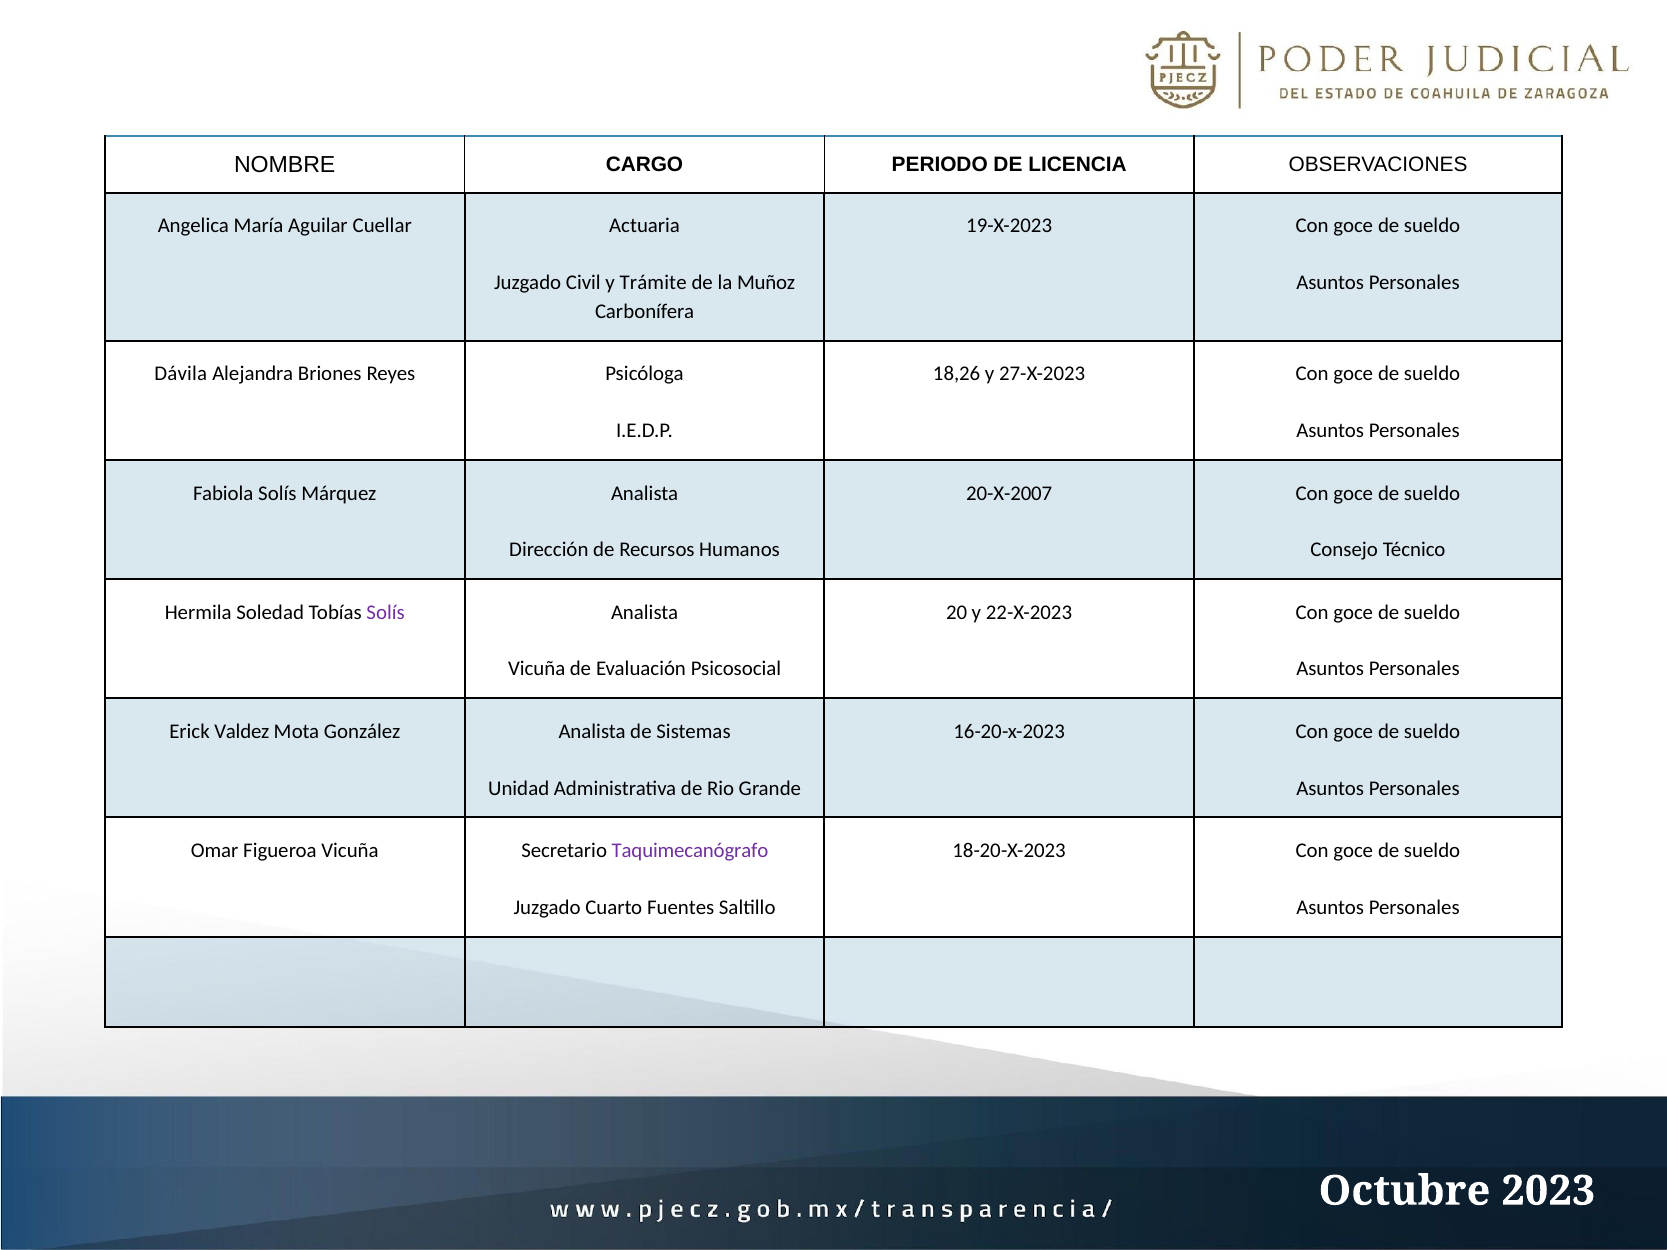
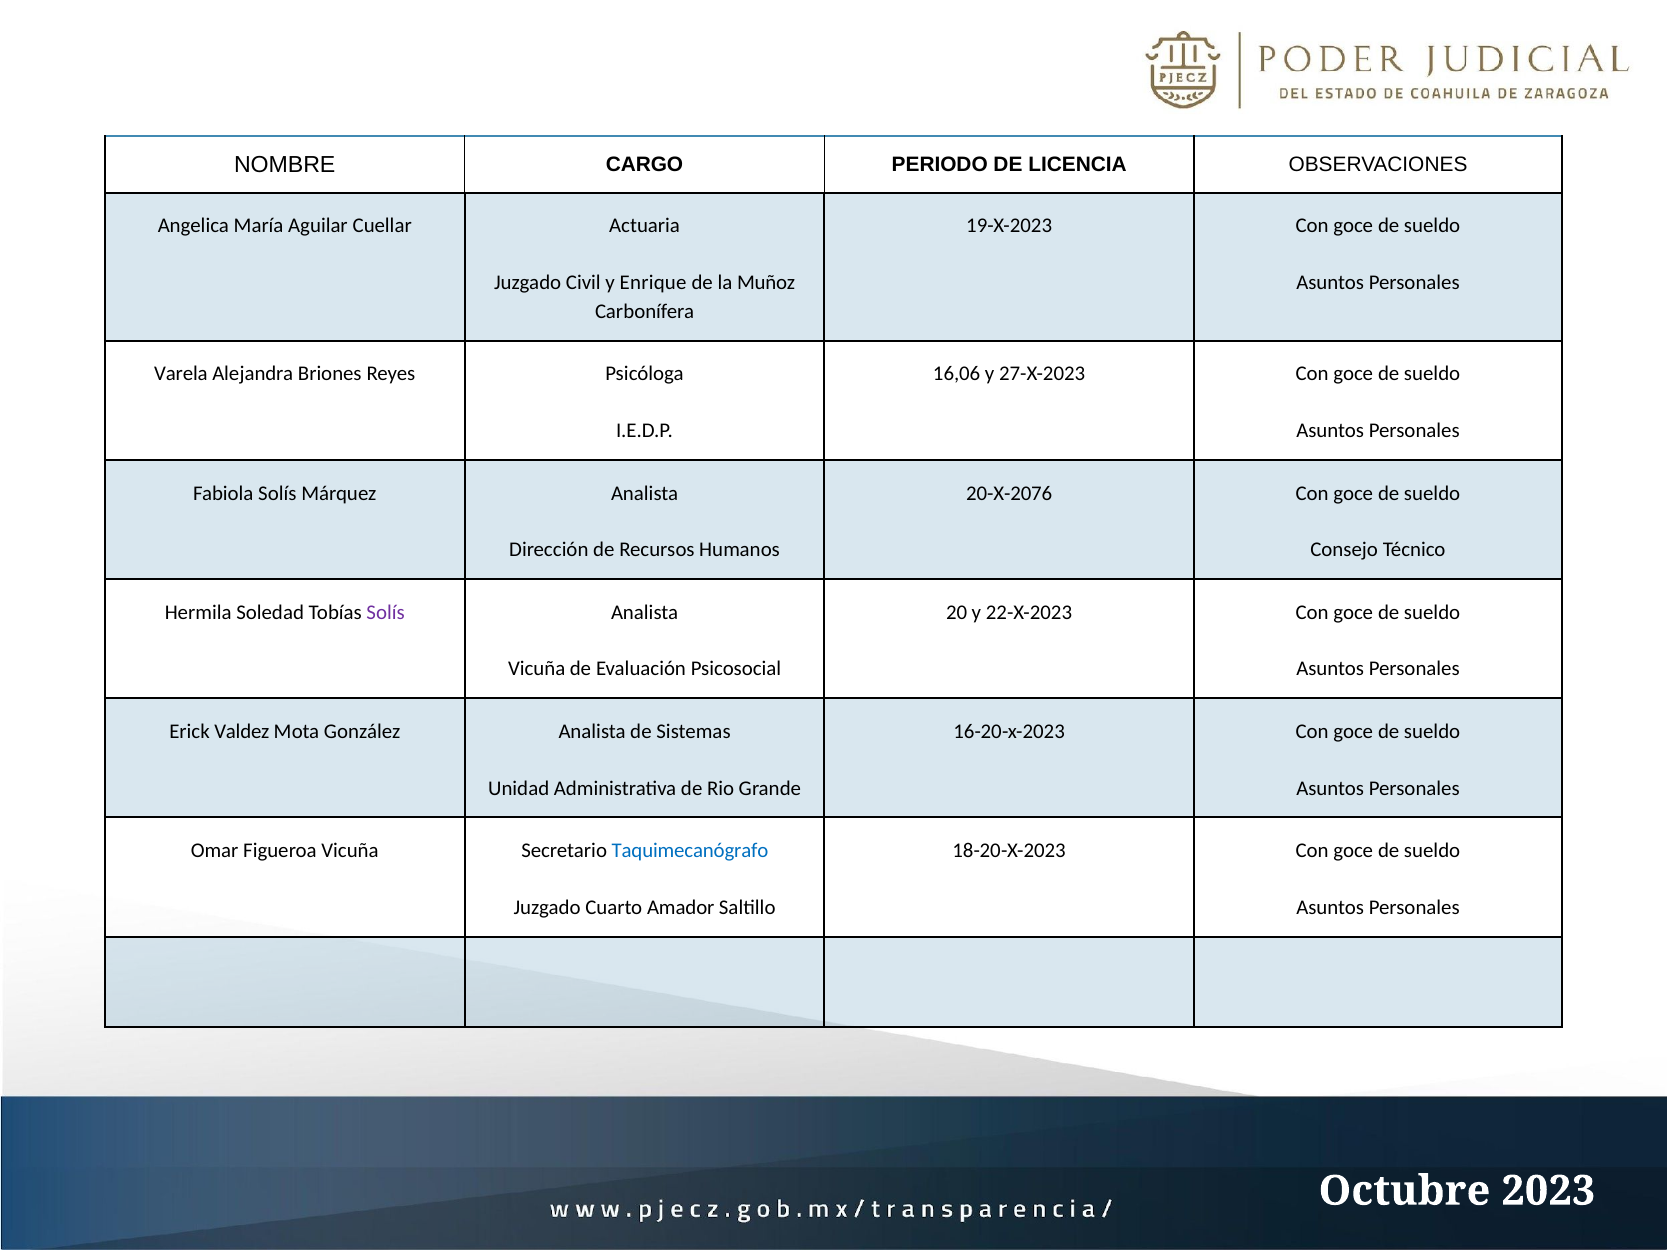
Trámite: Trámite -> Enrique
Dávila: Dávila -> Varela
18,26: 18,26 -> 16,06
20-X-2007: 20-X-2007 -> 20-X-2076
Taquimecanógrafo colour: purple -> blue
Fuentes: Fuentes -> Amador
